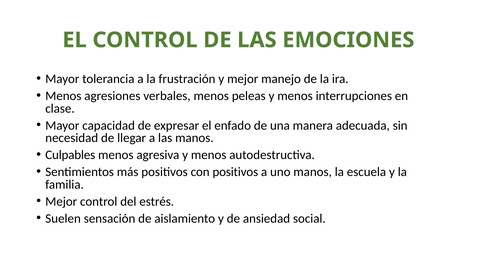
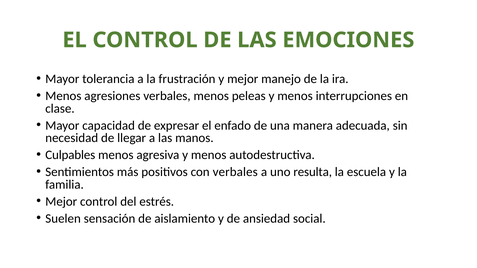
con positivos: positivos -> verbales
uno manos: manos -> resulta
